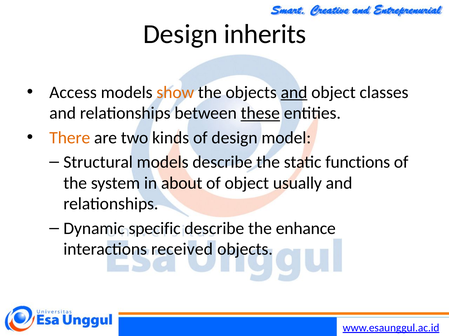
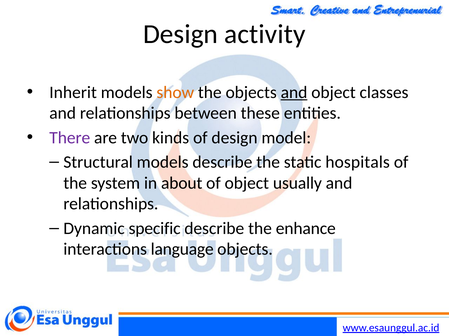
inherits: inherits -> activity
Access: Access -> Inherit
these underline: present -> none
There colour: orange -> purple
functions: functions -> hospitals
received: received -> language
